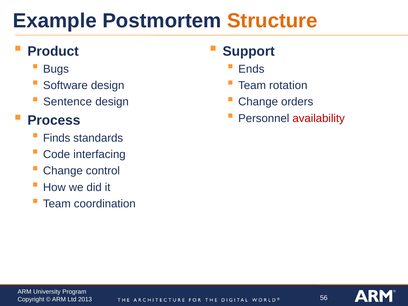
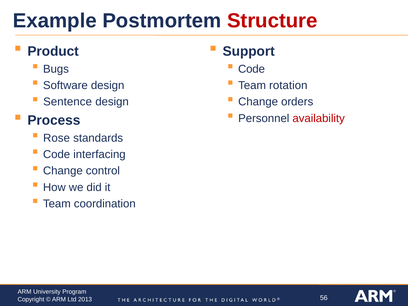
Structure colour: orange -> red
Ends at (251, 69): Ends -> Code
Finds: Finds -> Rose
